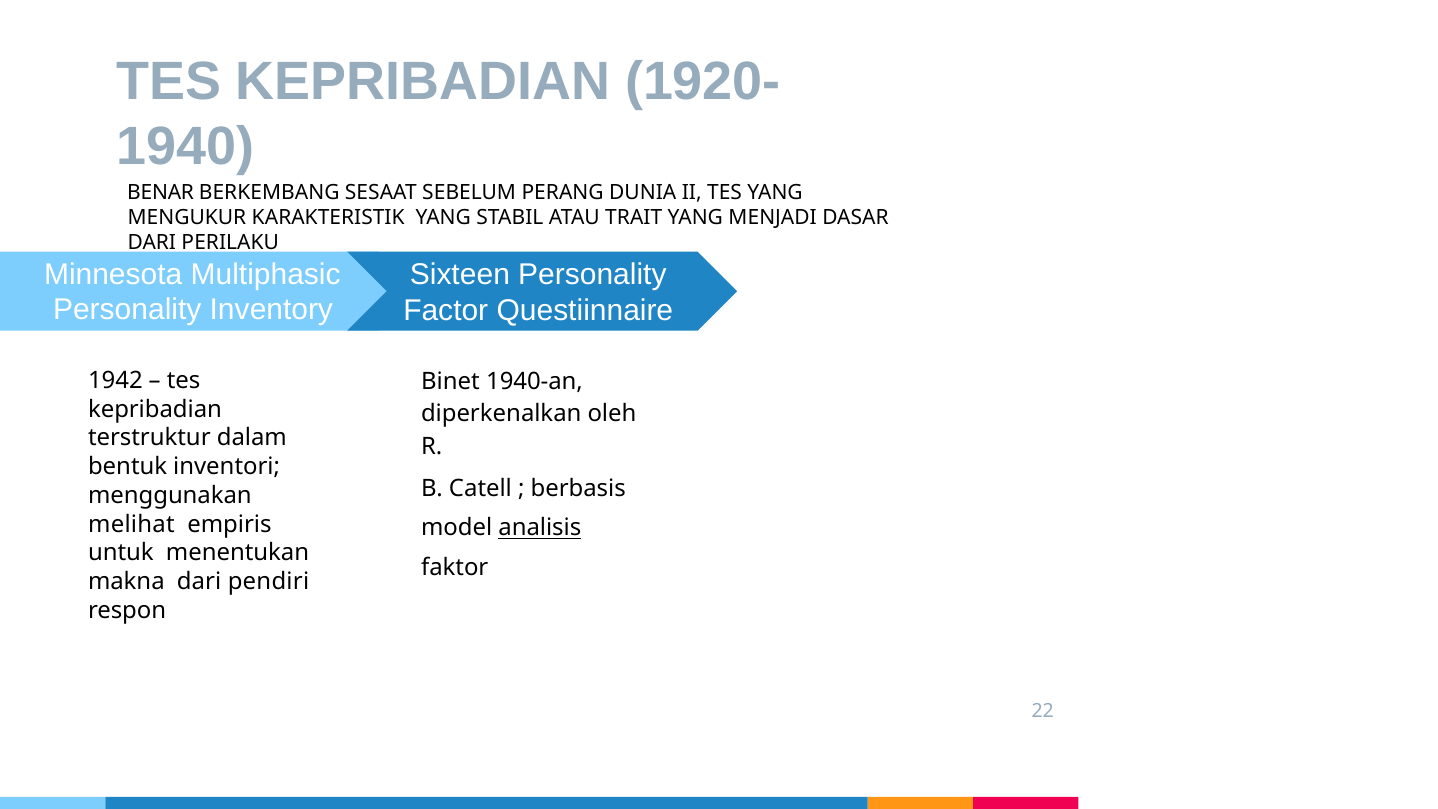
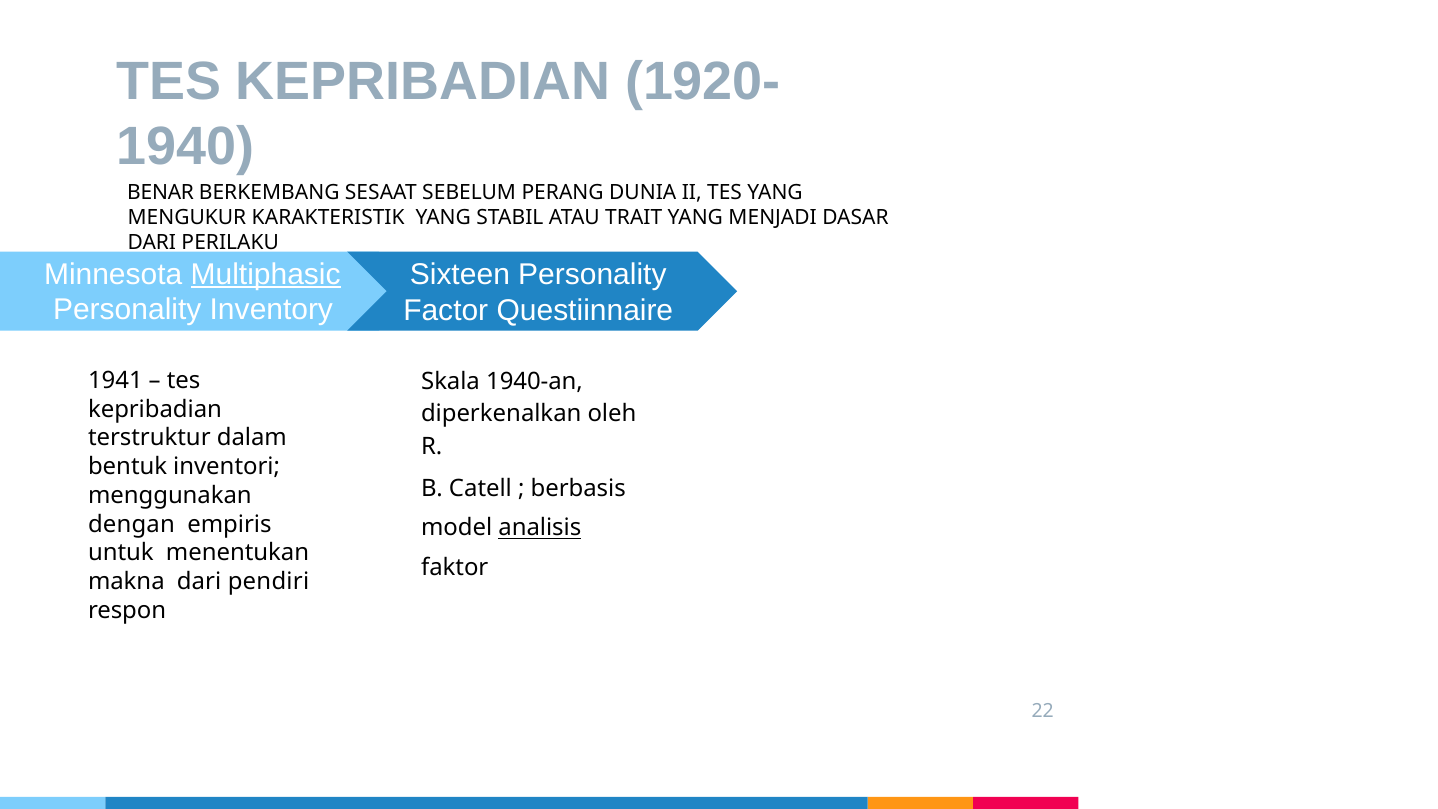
Multiphasic underline: none -> present
1942: 1942 -> 1941
Binet: Binet -> Skala
melihat: melihat -> dengan
